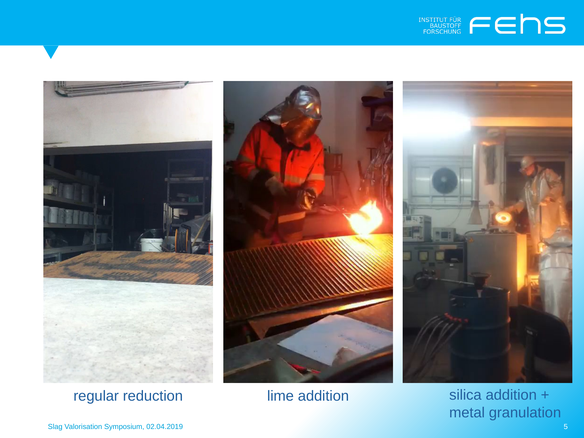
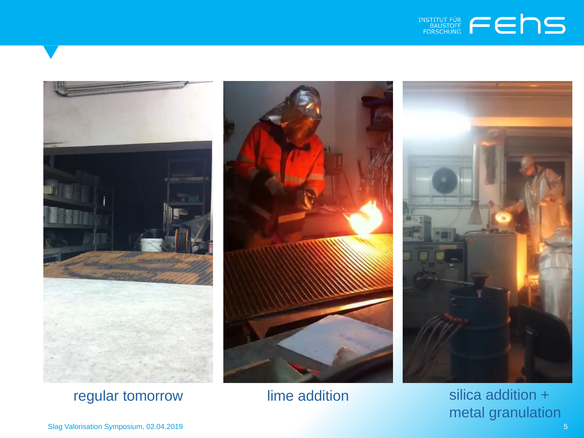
reduction: reduction -> tomorrow
